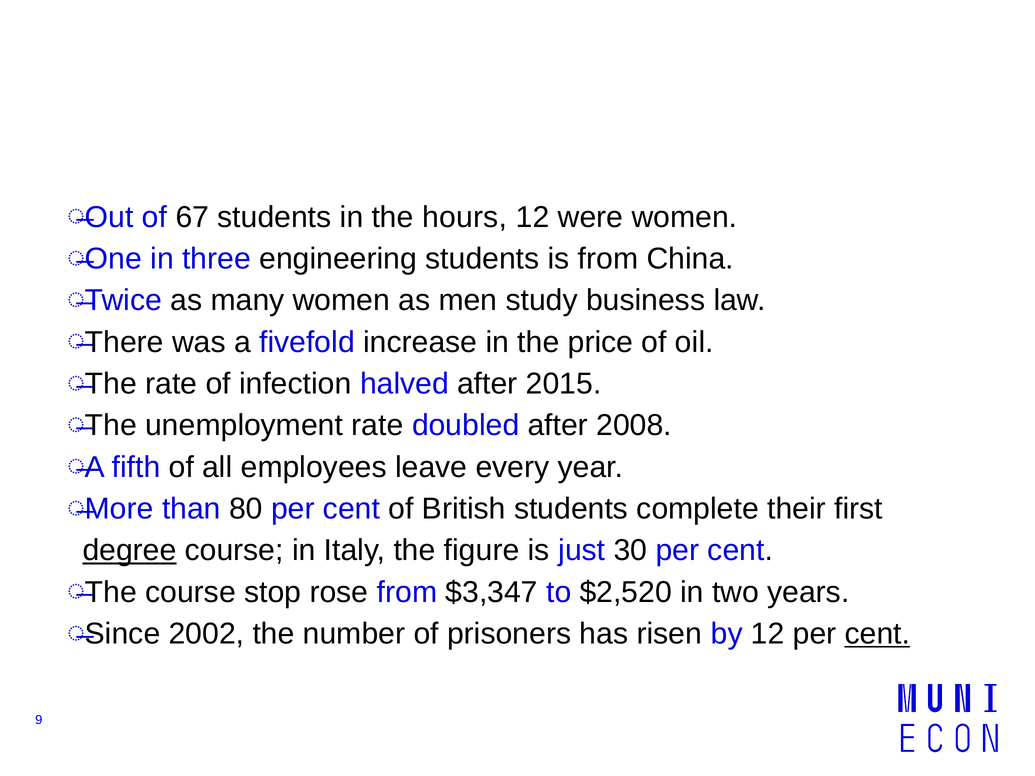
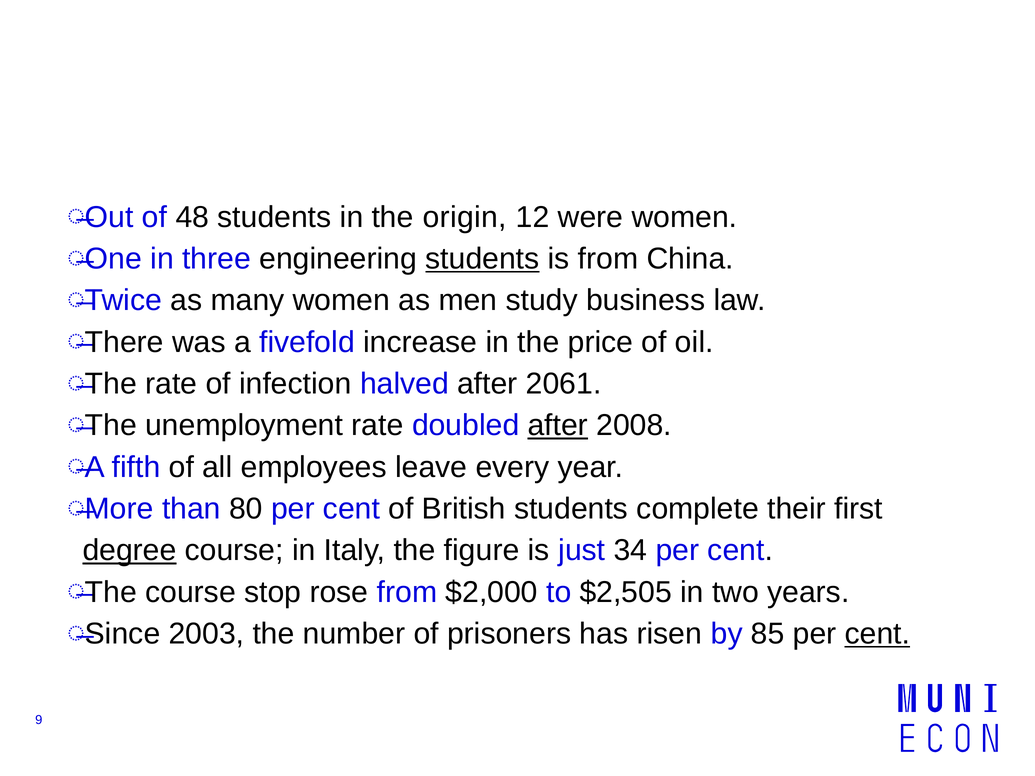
67: 67 -> 48
hours: hours -> origin
students at (482, 259) underline: none -> present
2015: 2015 -> 2061
after at (558, 426) underline: none -> present
30: 30 -> 34
$3,347: $3,347 -> $2,000
$2,520: $2,520 -> $2,505
2002: 2002 -> 2003
by 12: 12 -> 85
